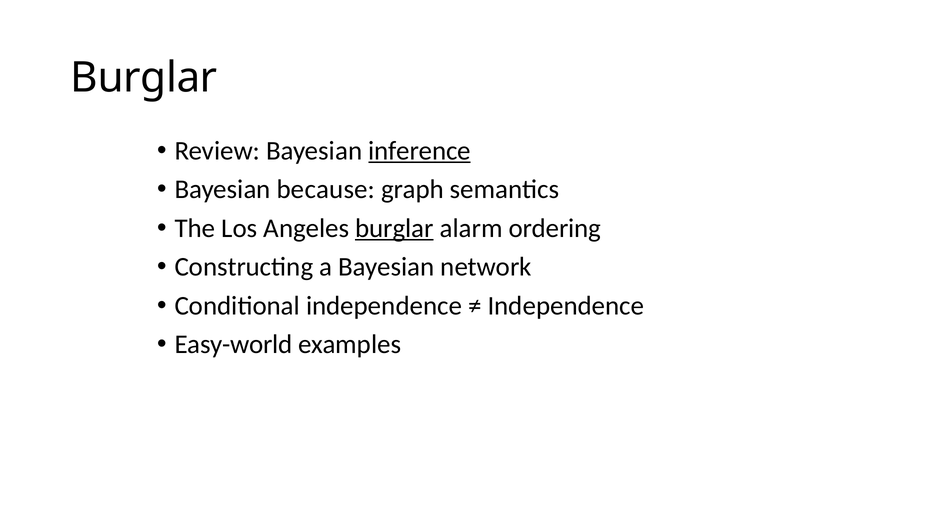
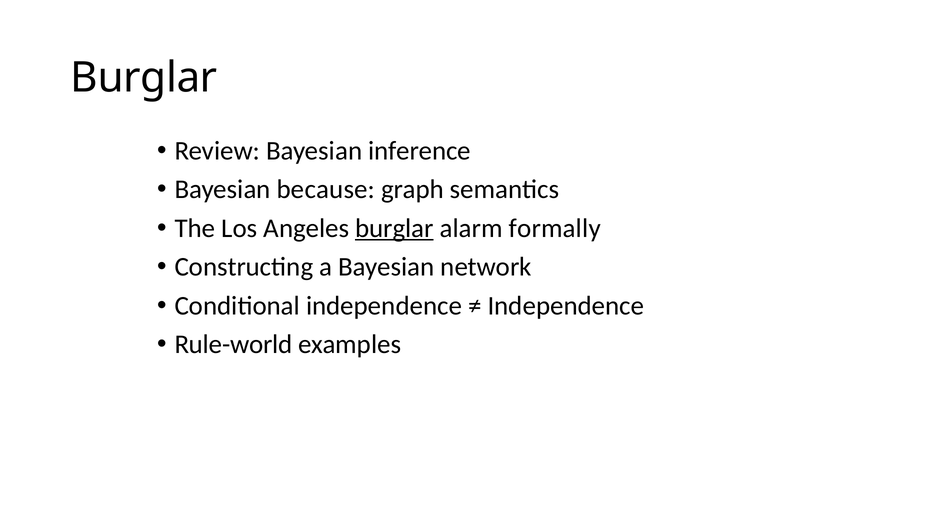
inference underline: present -> none
ordering: ordering -> formally
Easy-world: Easy-world -> Rule-world
